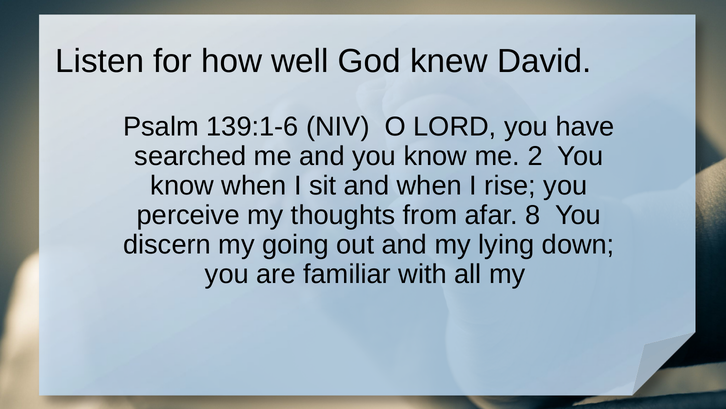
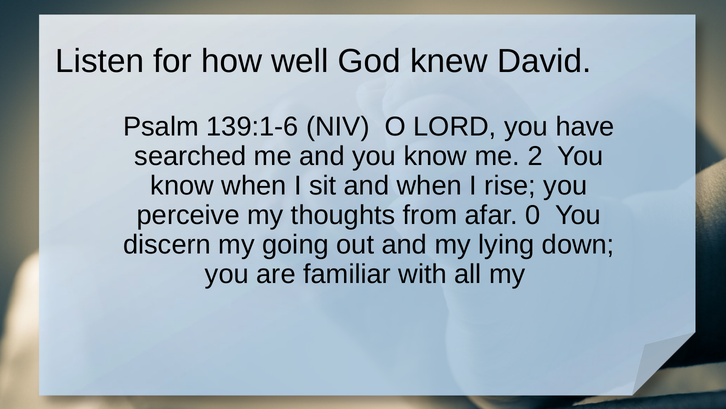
8: 8 -> 0
